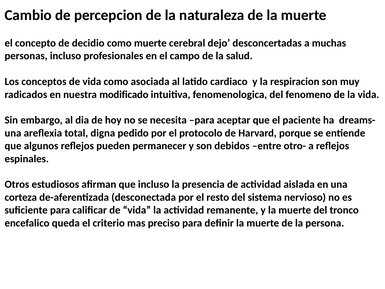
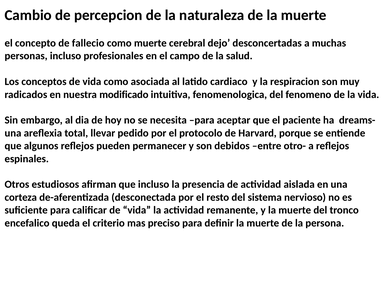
decidio: decidio -> fallecio
digna: digna -> llevar
